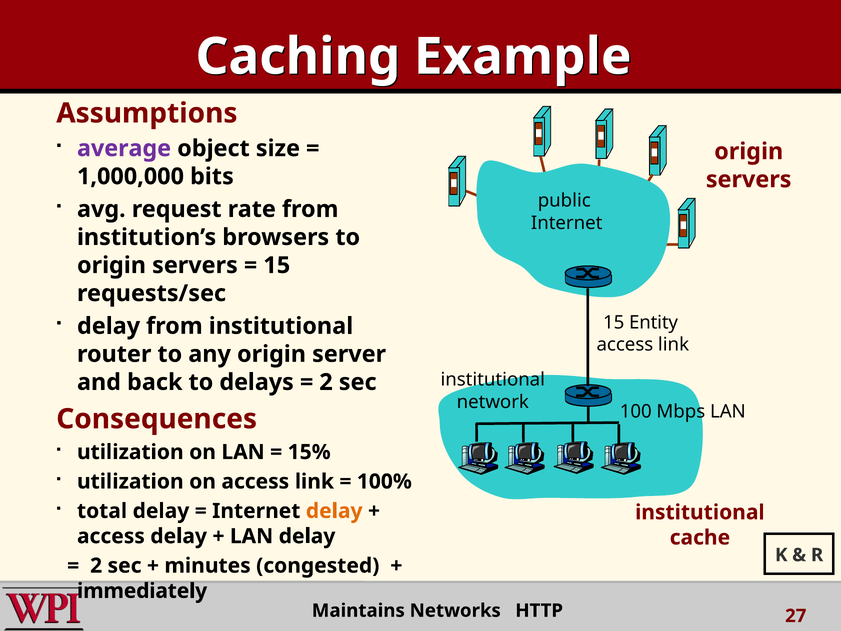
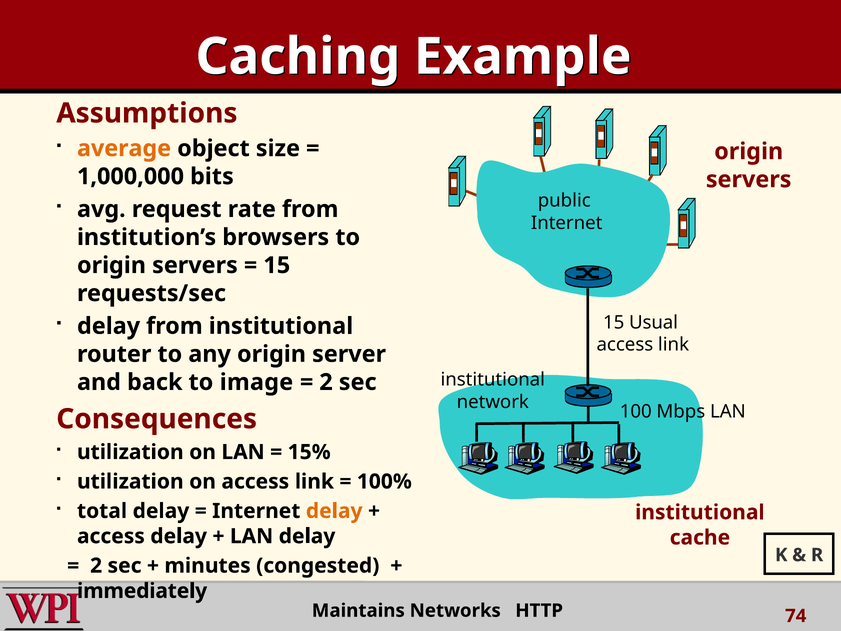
average colour: purple -> orange
Entity: Entity -> Usual
delays: delays -> image
27: 27 -> 74
